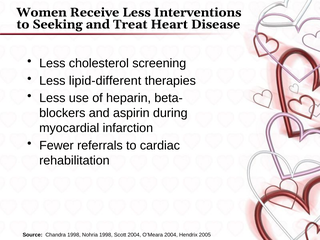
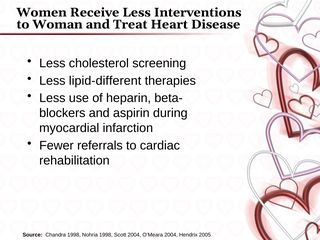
Seeking: Seeking -> Woman
